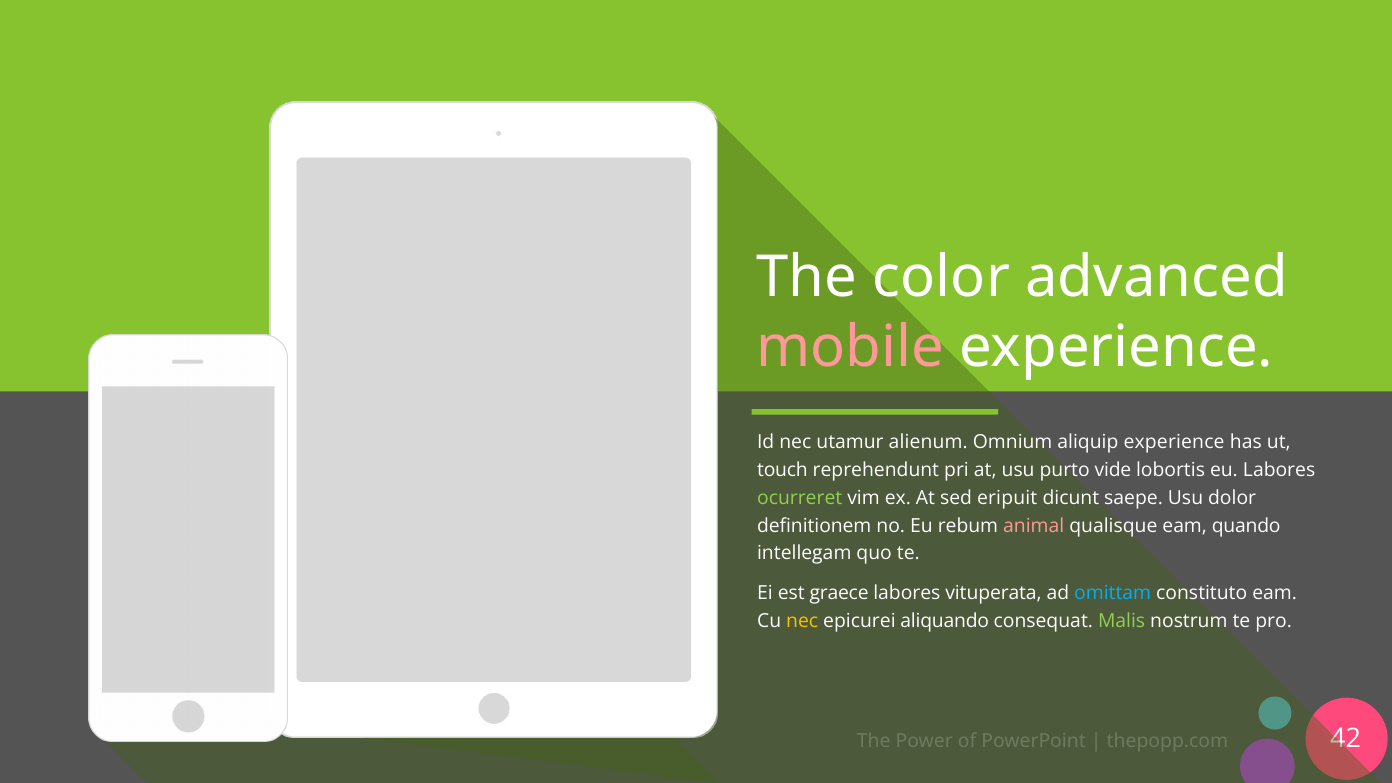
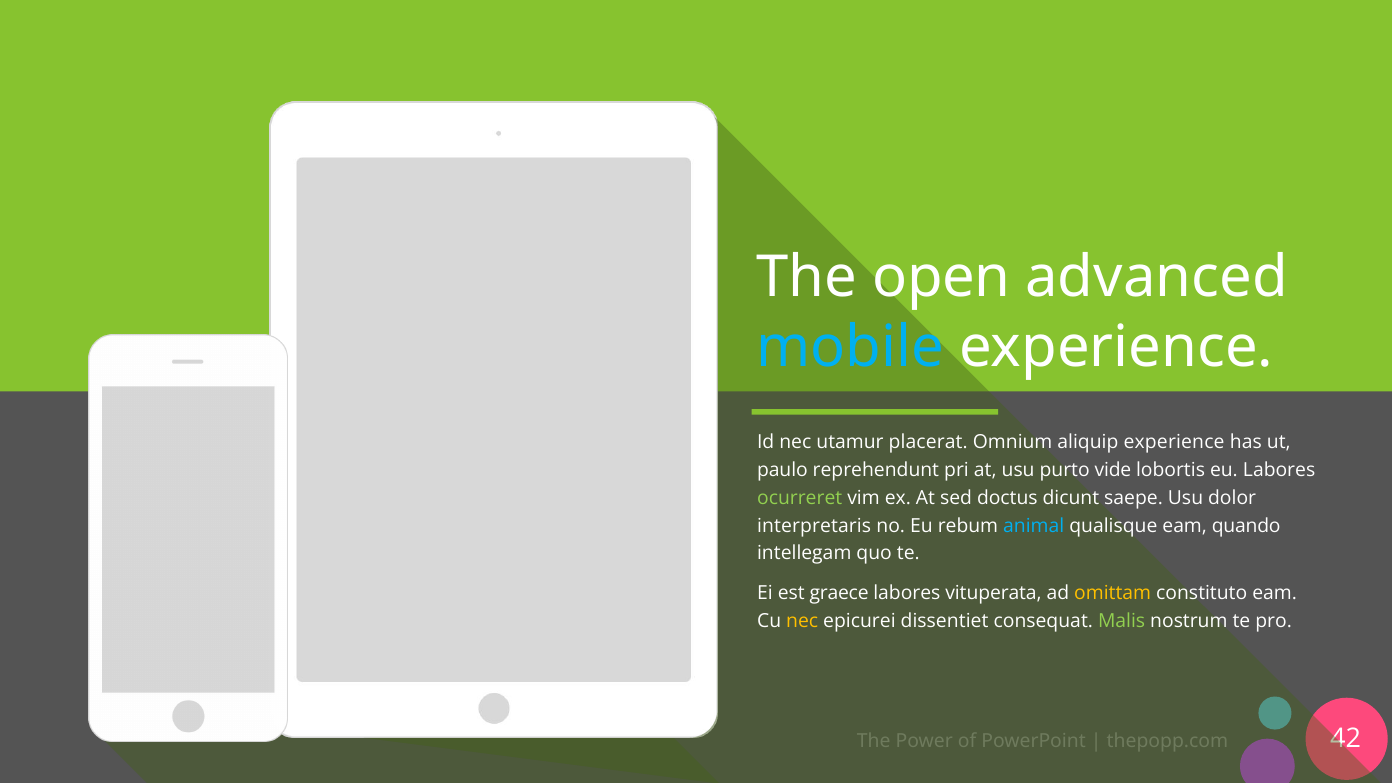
color: color -> open
mobile colour: pink -> light blue
alienum: alienum -> placerat
touch: touch -> paulo
eripuit: eripuit -> doctus
definitionem: definitionem -> interpretaris
animal colour: pink -> light blue
omittam colour: light blue -> yellow
aliquando: aliquando -> dissentiet
